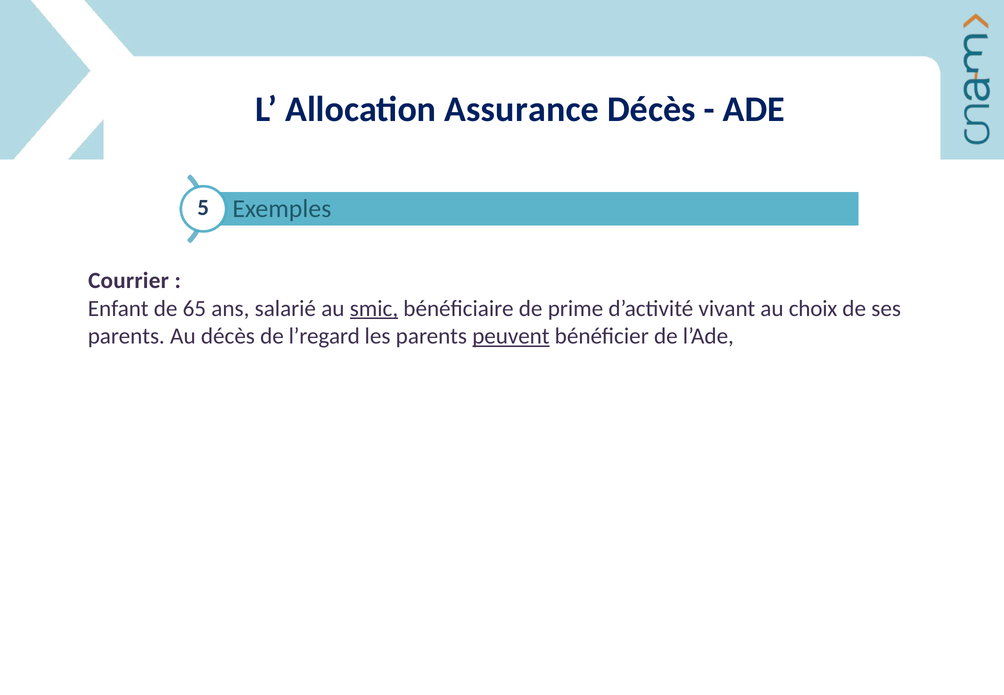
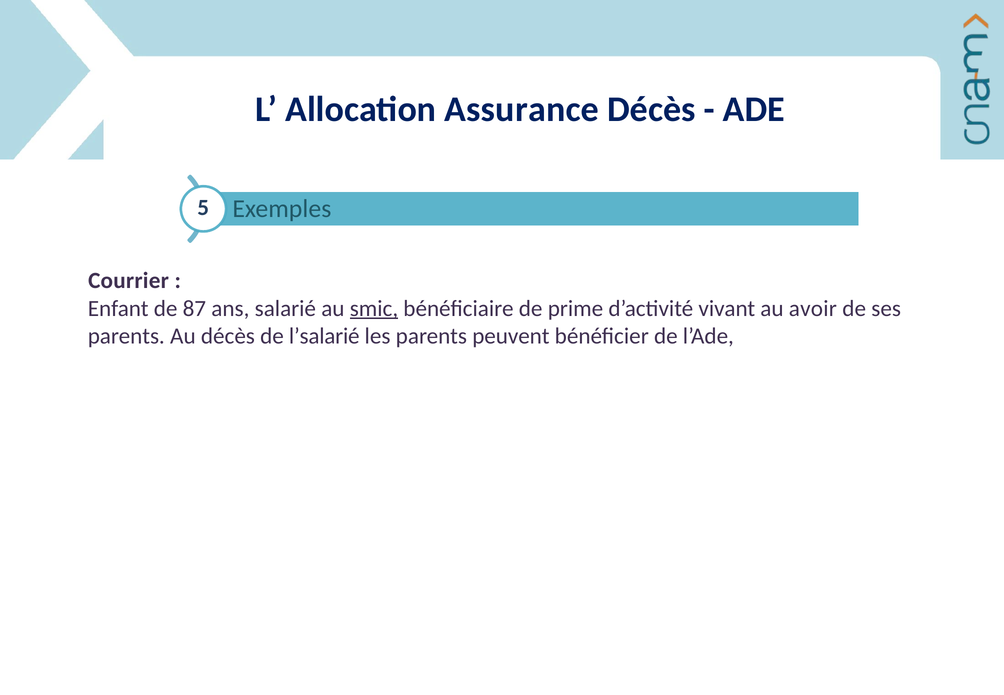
65: 65 -> 87
choix: choix -> avoir
l’regard: l’regard -> l’salarié
peuvent underline: present -> none
